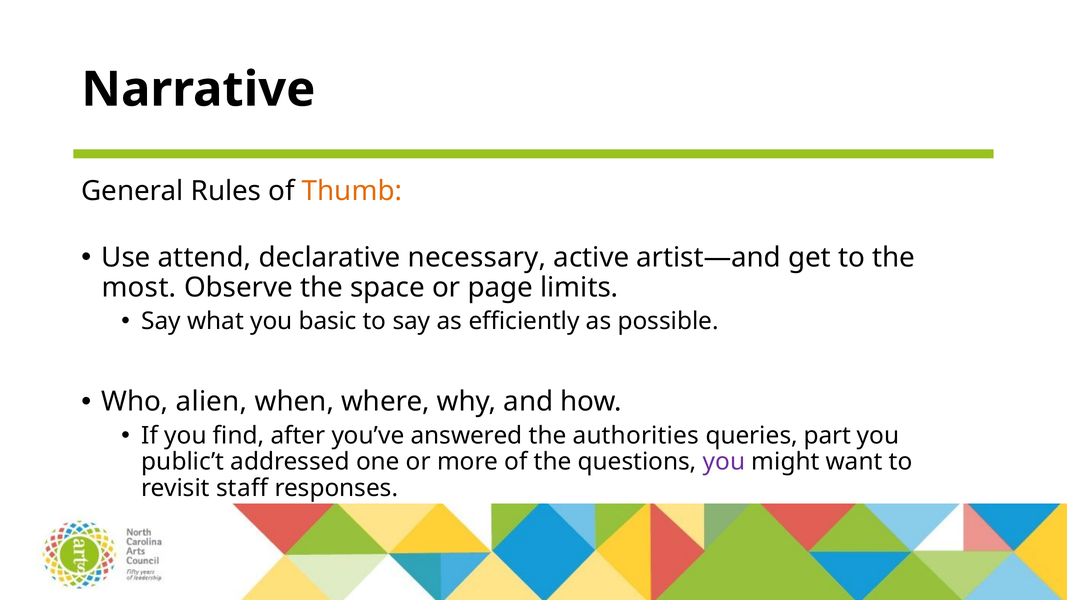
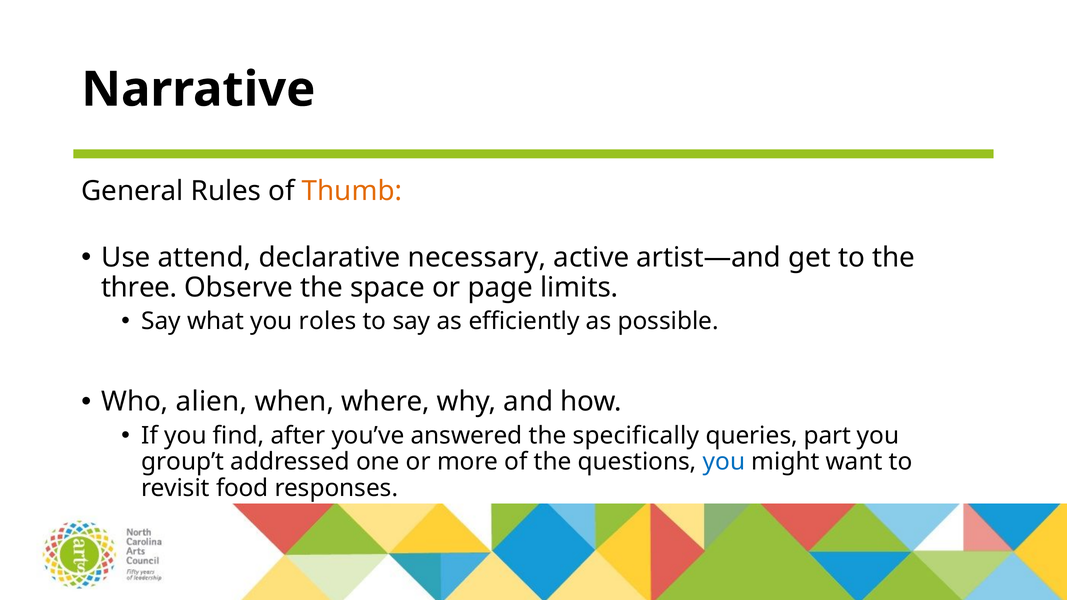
most: most -> three
basic: basic -> roles
authorities: authorities -> specifically
public’t: public’t -> group’t
you at (724, 462) colour: purple -> blue
staff: staff -> food
